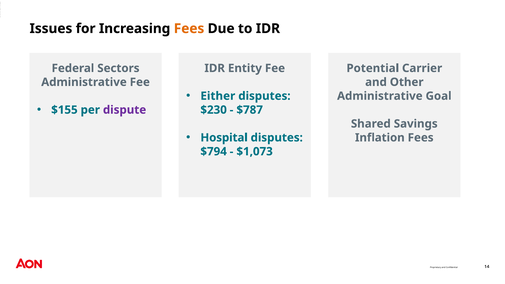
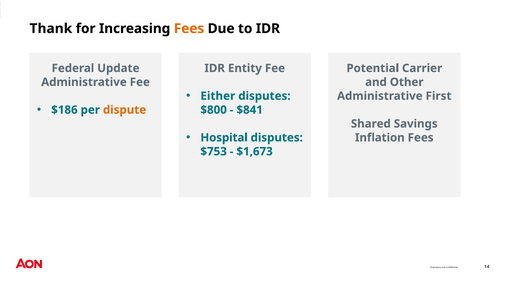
Issues: Issues -> Thank
Sectors: Sectors -> Update
Goal: Goal -> First
$155: $155 -> $186
dispute colour: purple -> orange
$230: $230 -> $800
$787: $787 -> $841
$794: $794 -> $753
$1,073: $1,073 -> $1,673
